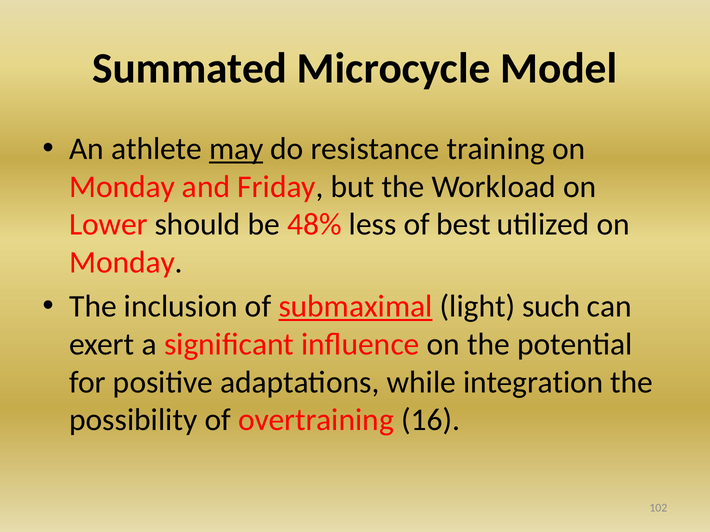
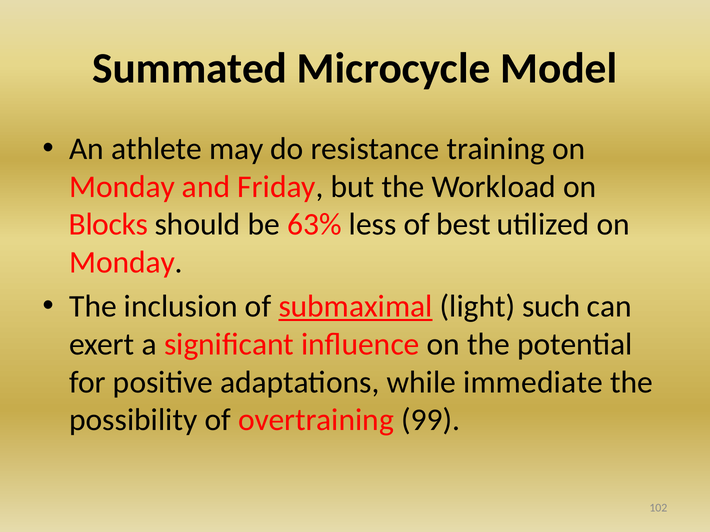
may underline: present -> none
Lower: Lower -> Blocks
48%: 48% -> 63%
integration: integration -> immediate
16: 16 -> 99
